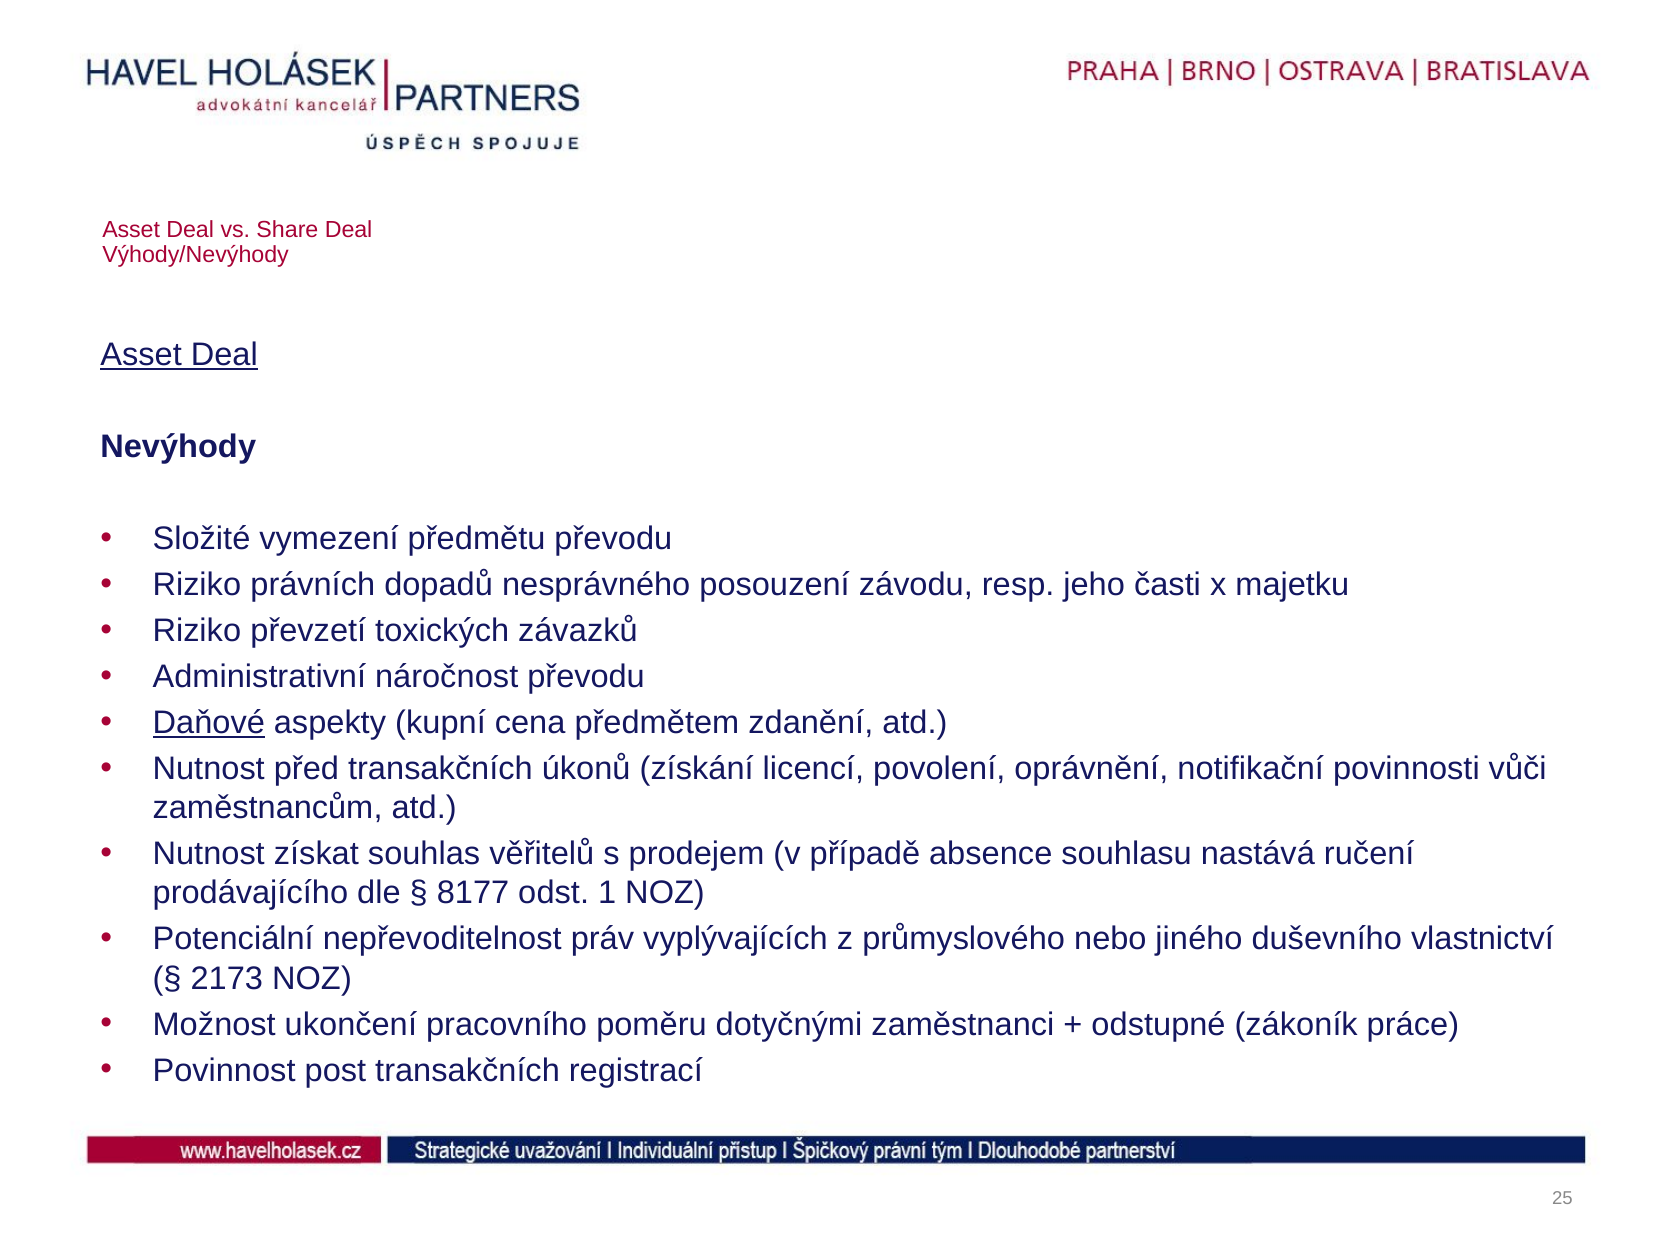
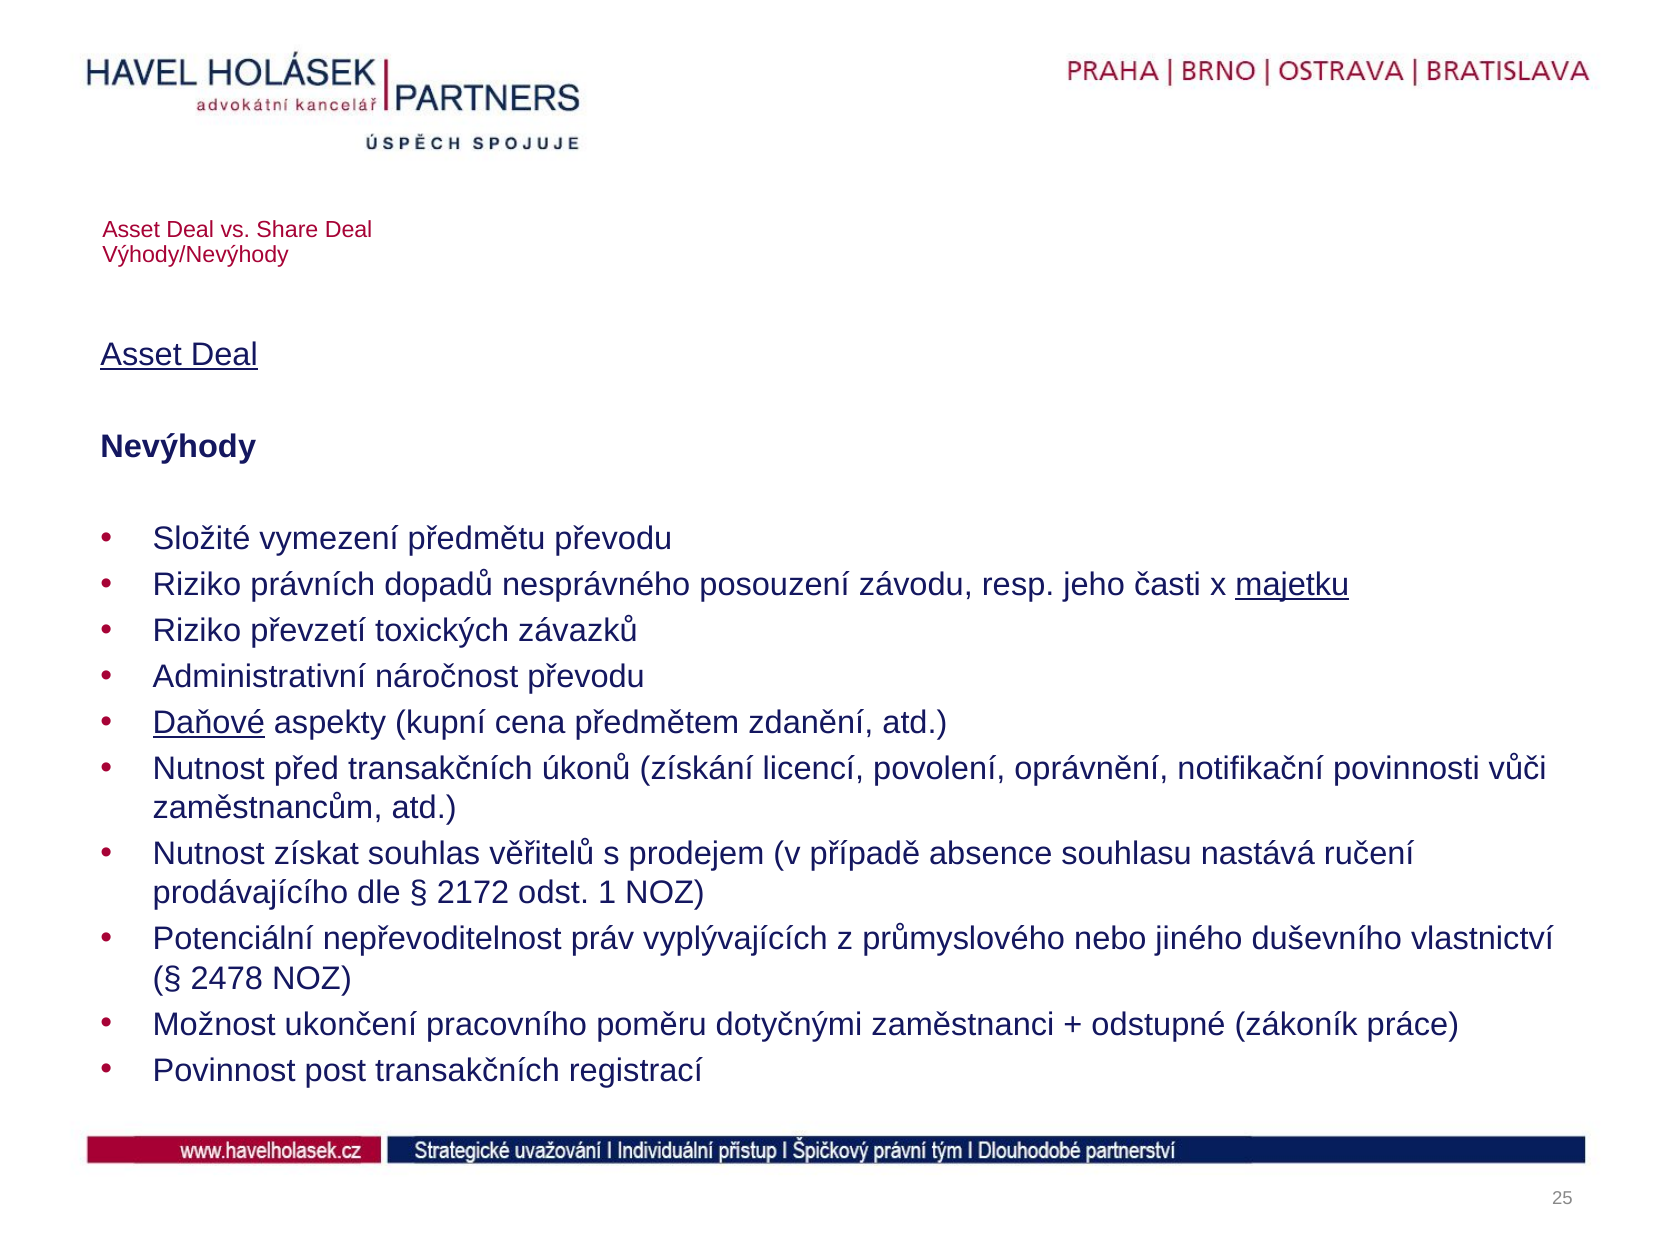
majetku underline: none -> present
8177: 8177 -> 2172
2173: 2173 -> 2478
